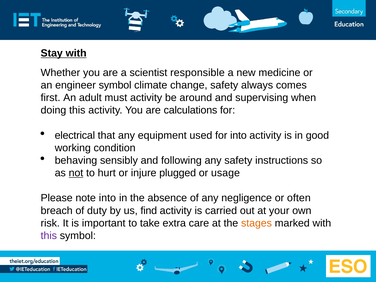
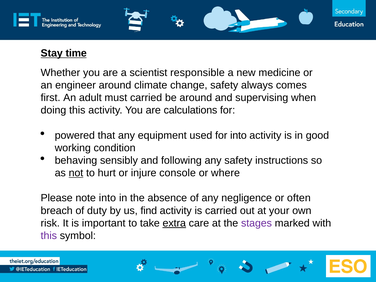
Stay with: with -> time
engineer symbol: symbol -> around
must activity: activity -> carried
electrical: electrical -> powered
plugged: plugged -> console
usage: usage -> where
extra underline: none -> present
stages colour: orange -> purple
